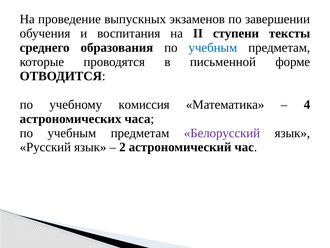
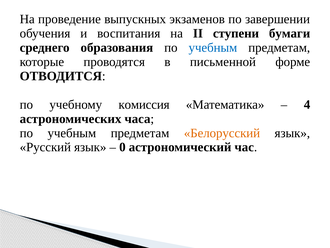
тексты: тексты -> бумаги
Белорусский colour: purple -> orange
2: 2 -> 0
